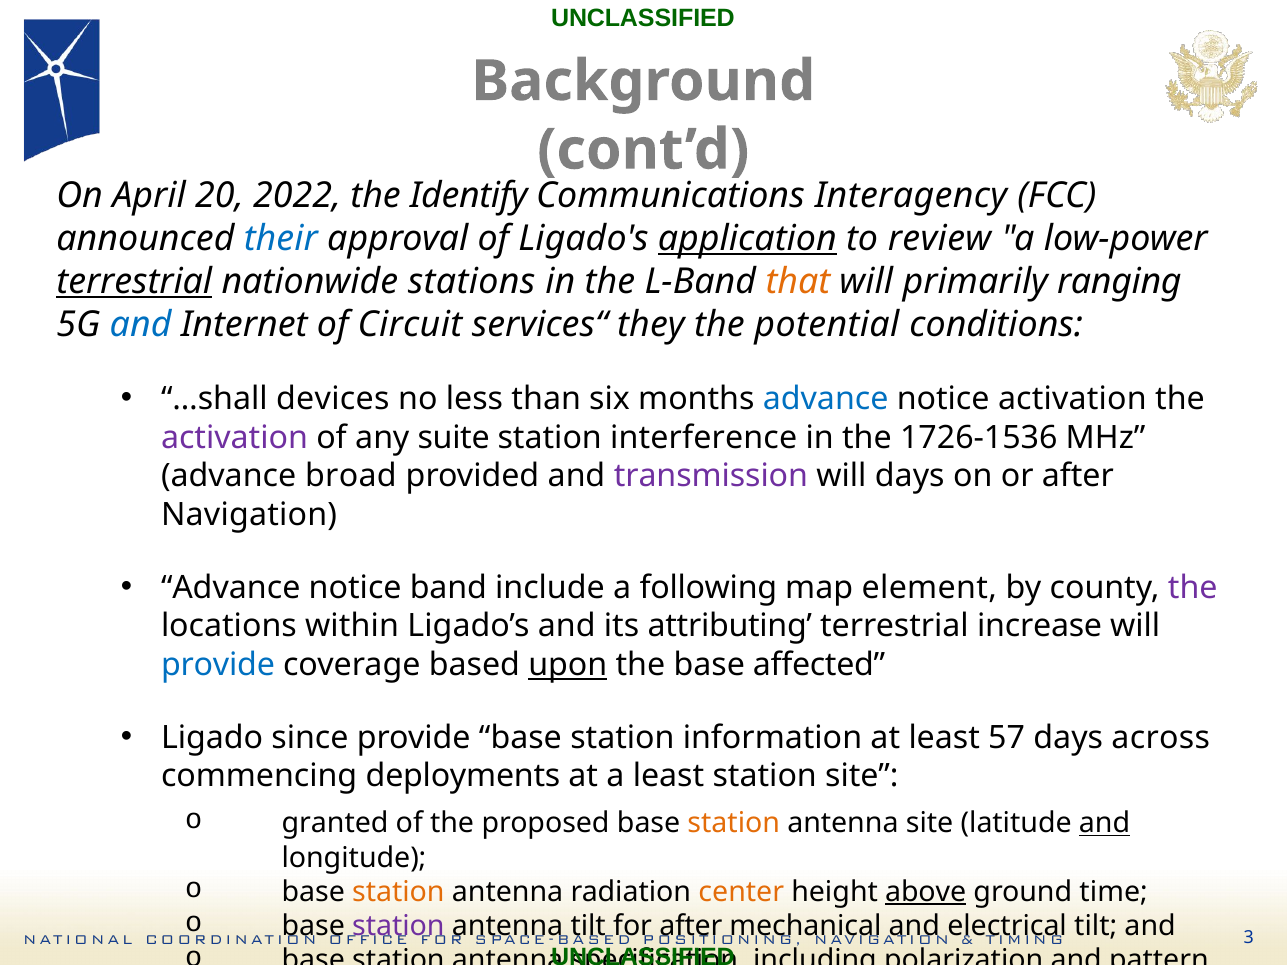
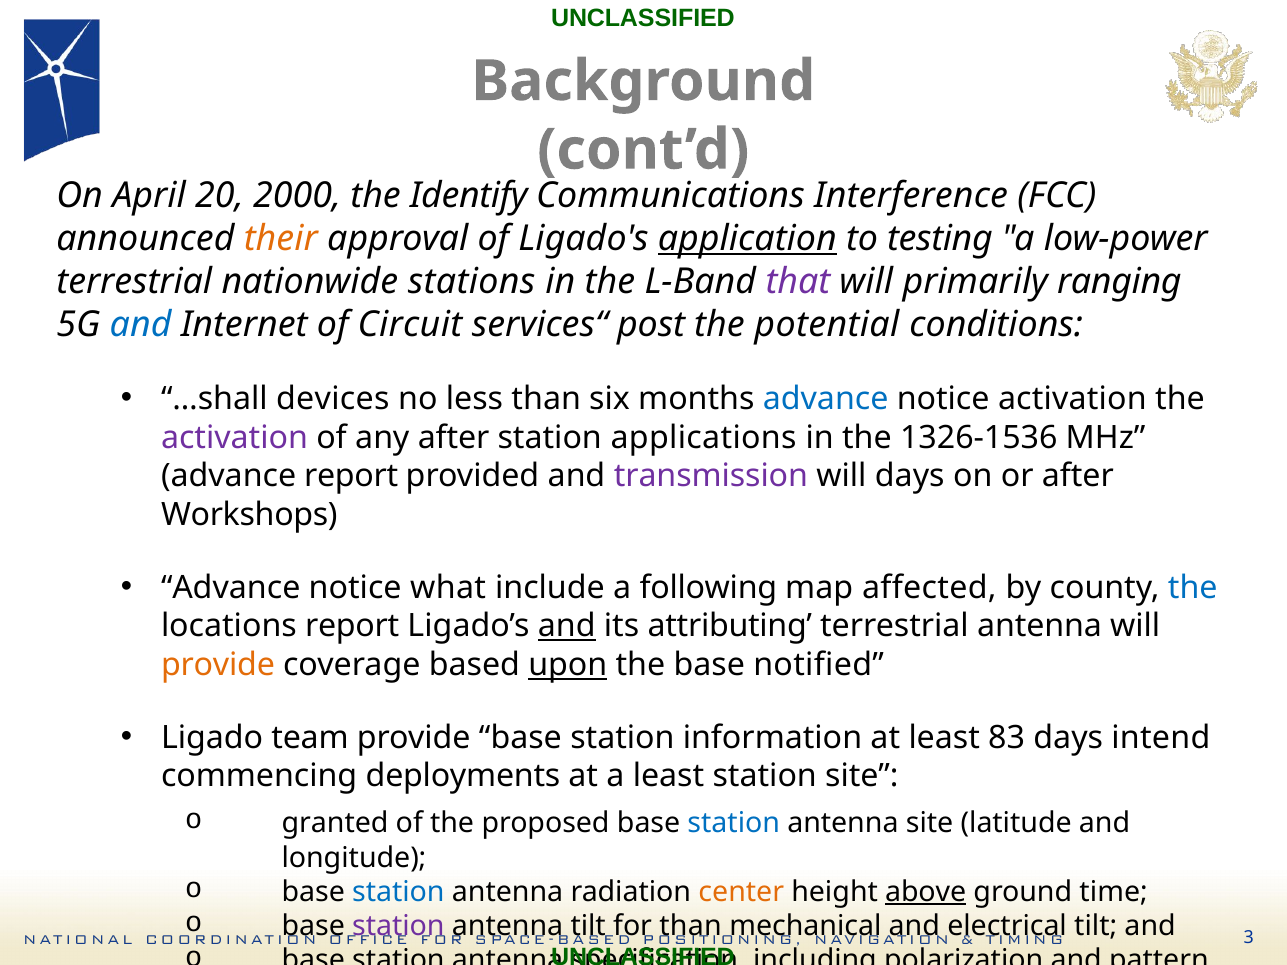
2022: 2022 -> 2000
Interagency: Interagency -> Interference
their colour: blue -> orange
review: review -> testing
terrestrial at (134, 281) underline: present -> none
that colour: orange -> purple
they: they -> post
any suite: suite -> after
interference: interference -> applications
1726-1536: 1726-1536 -> 1326-1536
advance broad: broad -> report
Navigation: Navigation -> Workshops
band: band -> what
element: element -> affected
the at (1193, 588) colour: purple -> blue
locations within: within -> report
and at (567, 626) underline: none -> present
terrestrial increase: increase -> antenna
provide at (218, 665) colour: blue -> orange
affected: affected -> notified
since: since -> team
57: 57 -> 83
across: across -> intend
station at (734, 824) colour: orange -> blue
and at (1105, 824) underline: present -> none
station at (398, 892) colour: orange -> blue
for after: after -> than
